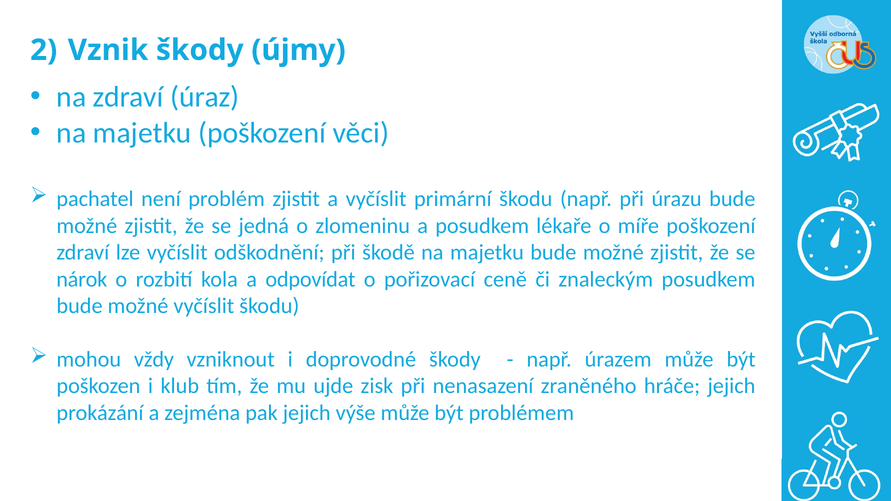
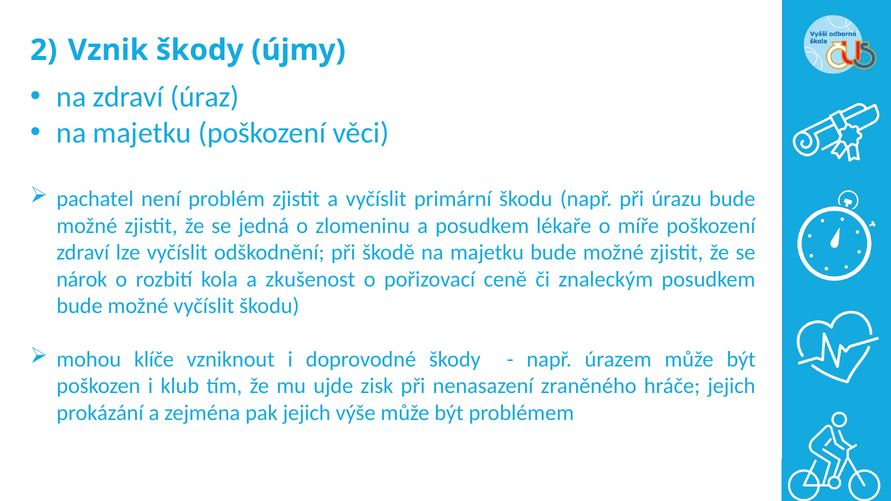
odpovídat: odpovídat -> zkušenost
vždy: vždy -> klíče
